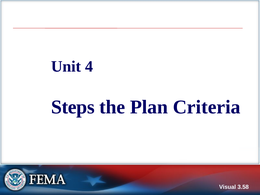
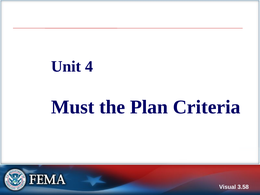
Steps: Steps -> Must
